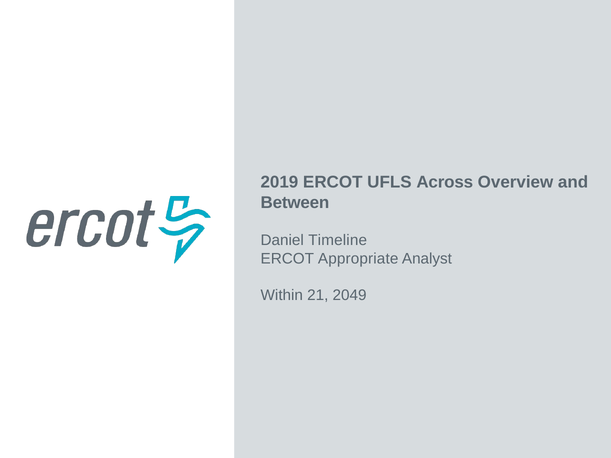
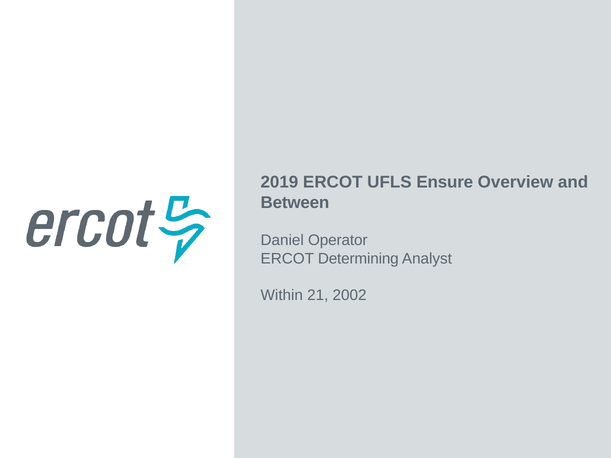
Across: Across -> Ensure
Timeline: Timeline -> Operator
Appropriate: Appropriate -> Determining
2049: 2049 -> 2002
